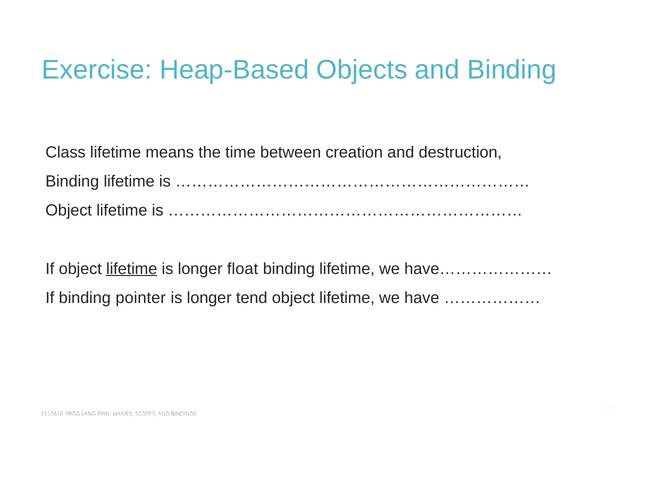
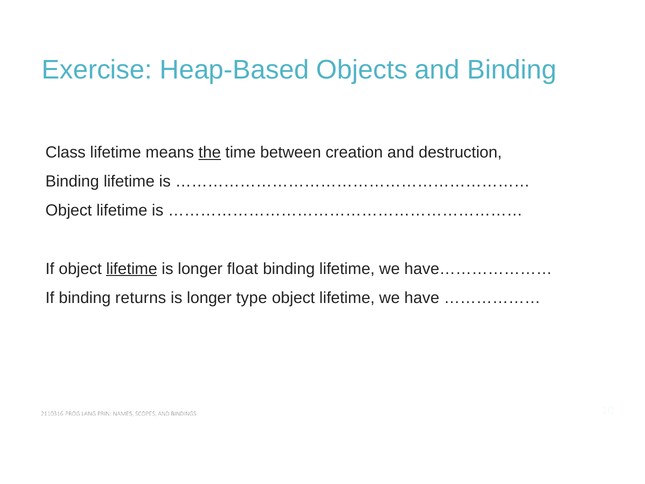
the underline: none -> present
pointer: pointer -> returns
tend: tend -> type
